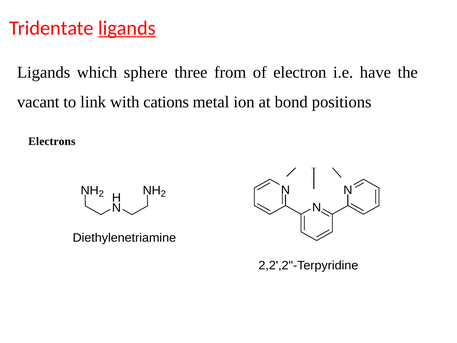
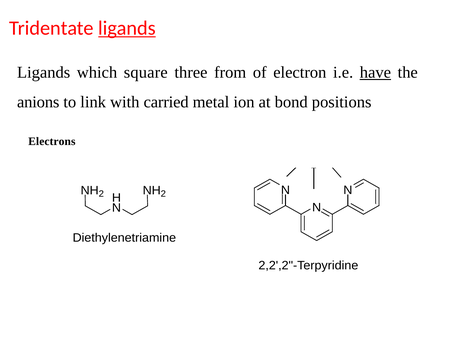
sphere: sphere -> square
have underline: none -> present
vacant: vacant -> anions
cations: cations -> carried
